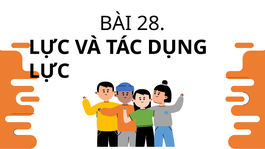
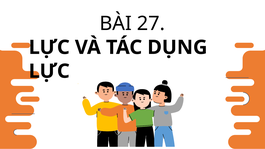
28: 28 -> 27
